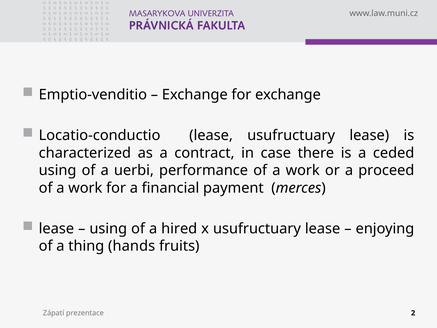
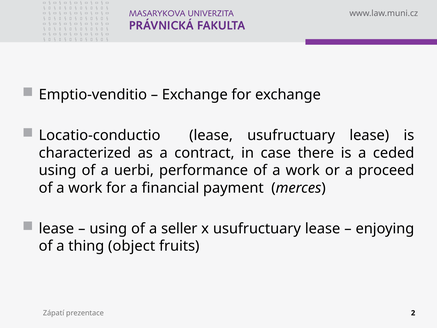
hired: hired -> seller
hands: hands -> object
